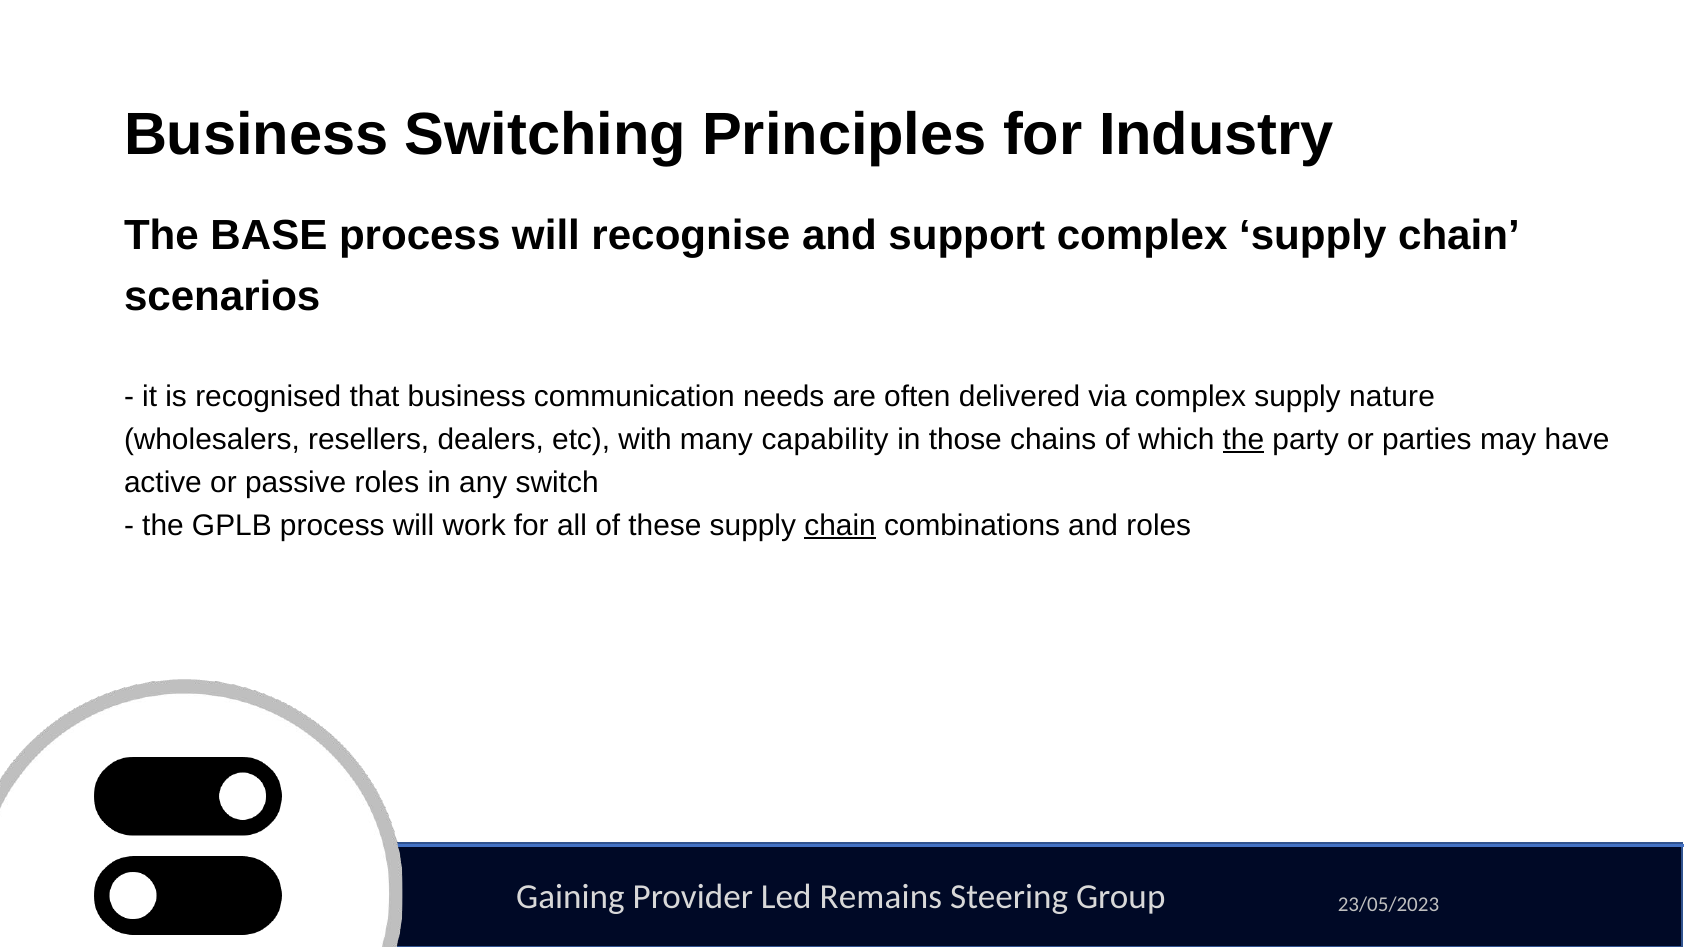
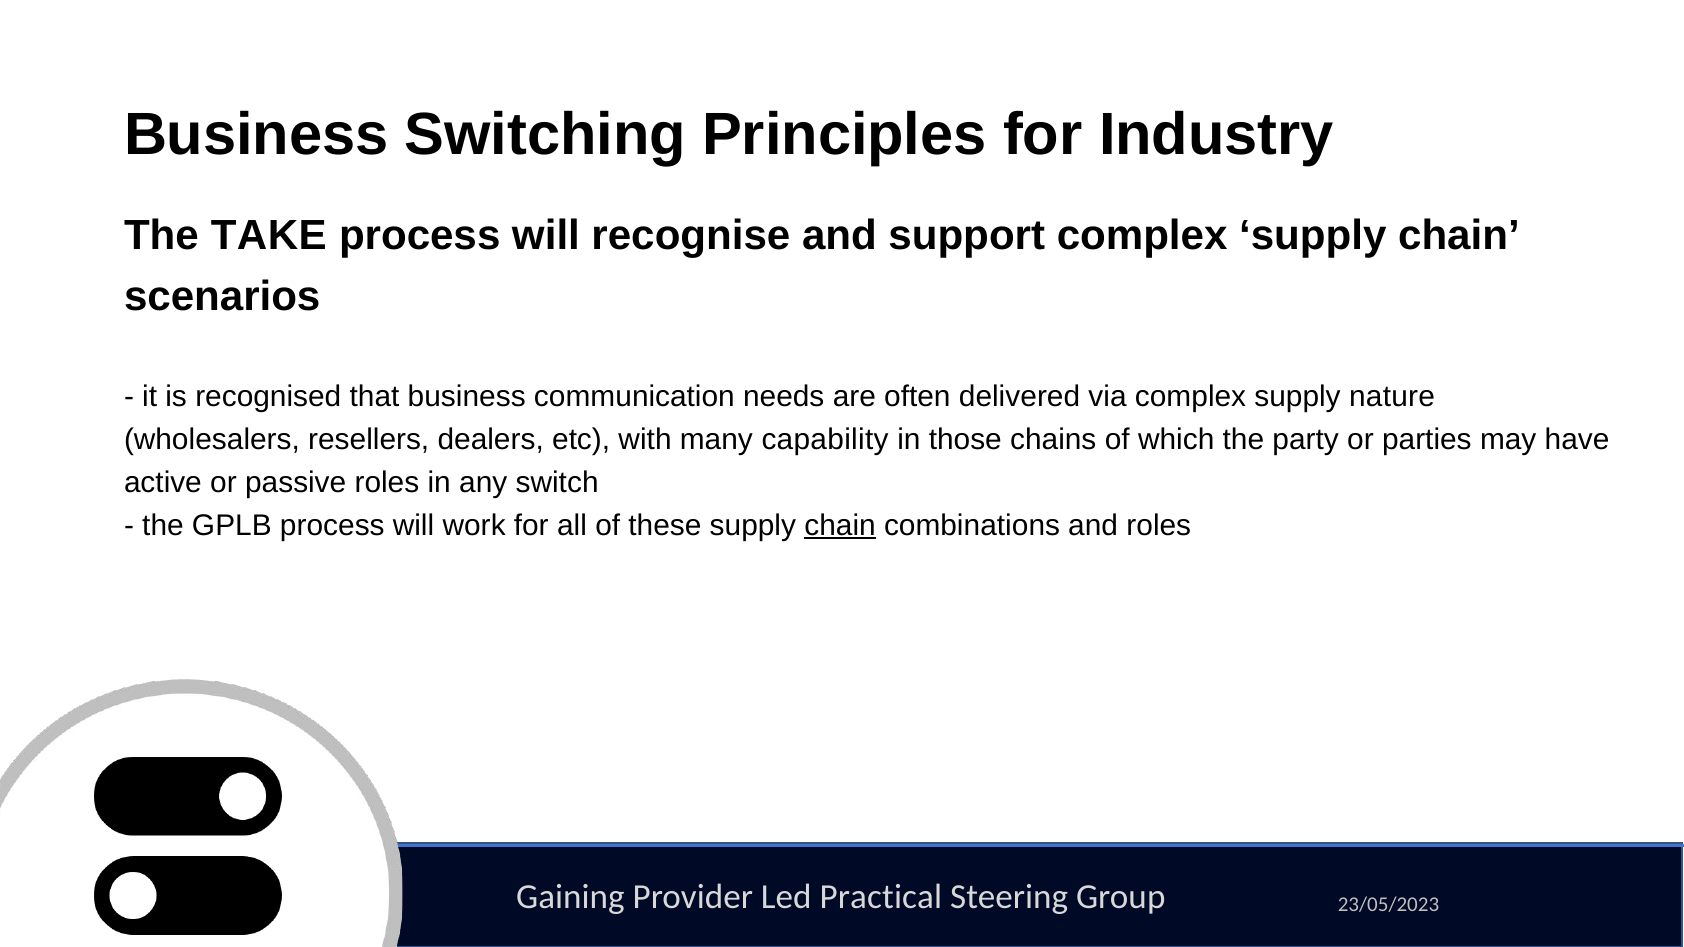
BASE: BASE -> TAKE
the at (1243, 440) underline: present -> none
Remains: Remains -> Practical
